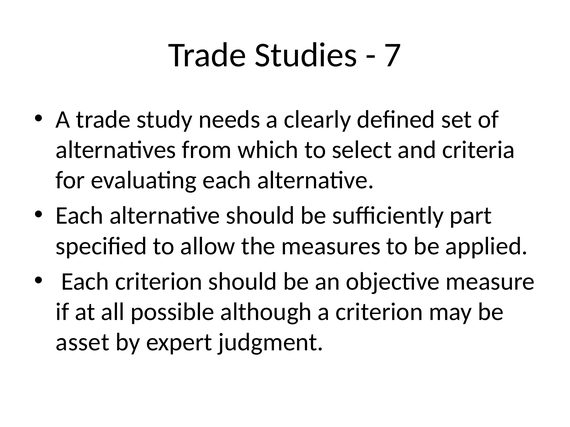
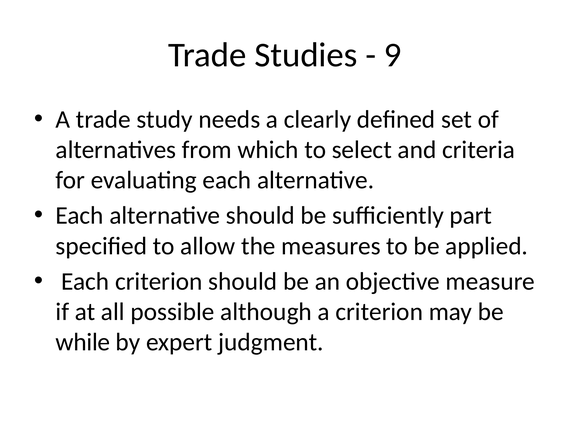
7: 7 -> 9
asset: asset -> while
